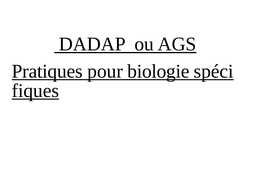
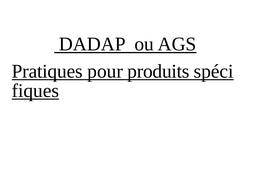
biologie: biologie -> produits
